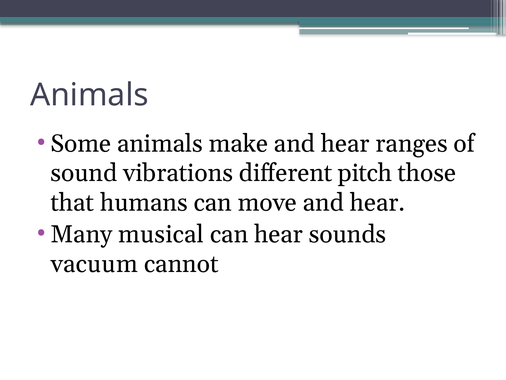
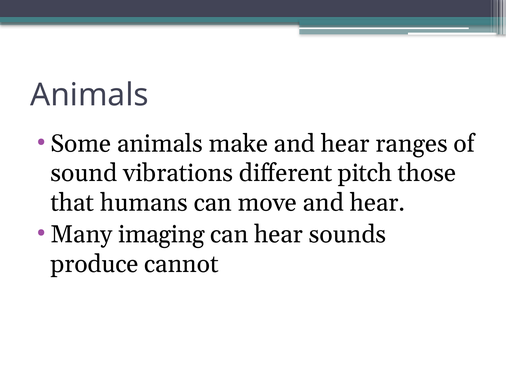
musical: musical -> imaging
vacuum: vacuum -> produce
